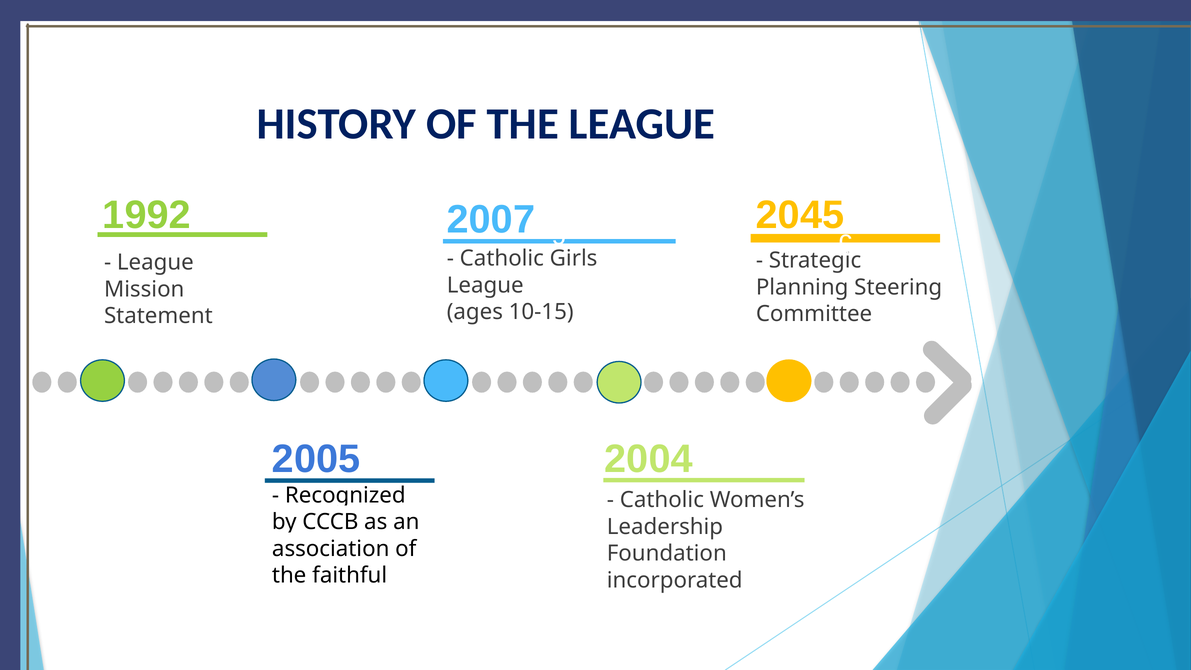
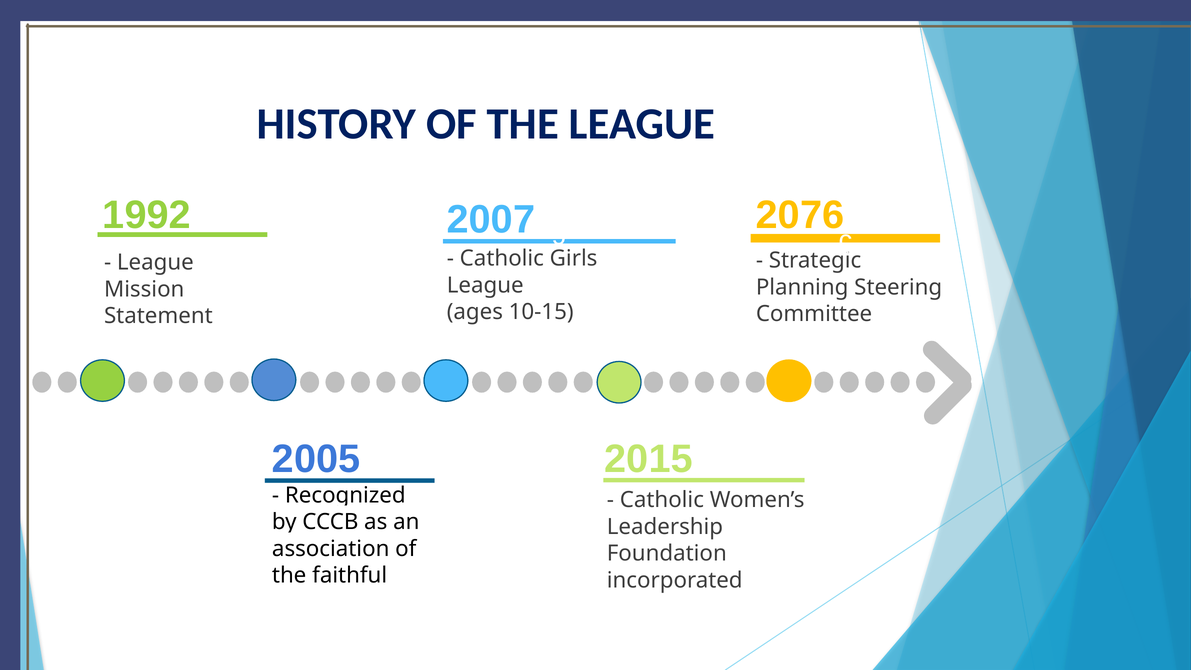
2045: 2045 -> 2076
2004: 2004 -> 2015
